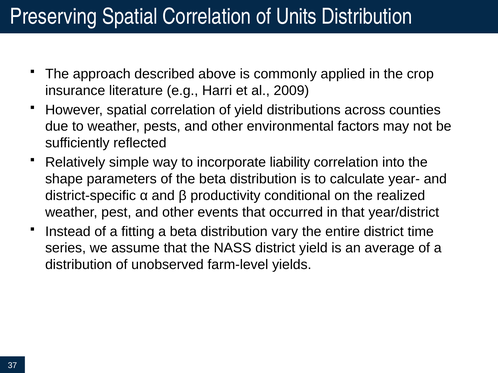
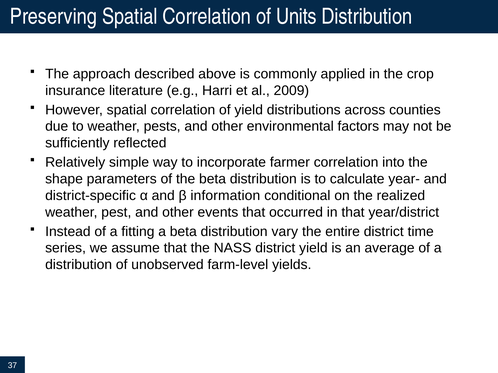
liability: liability -> farmer
productivity: productivity -> information
